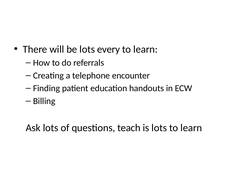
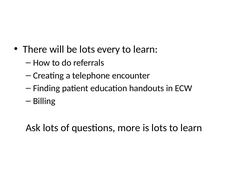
teach: teach -> more
